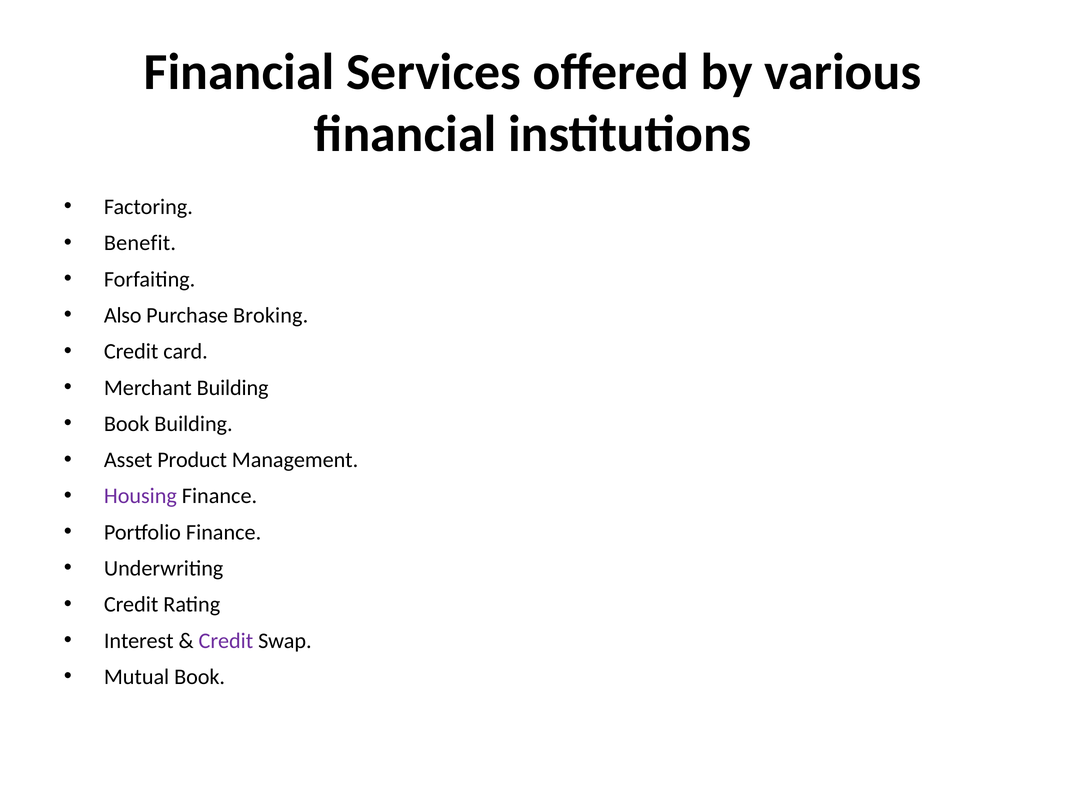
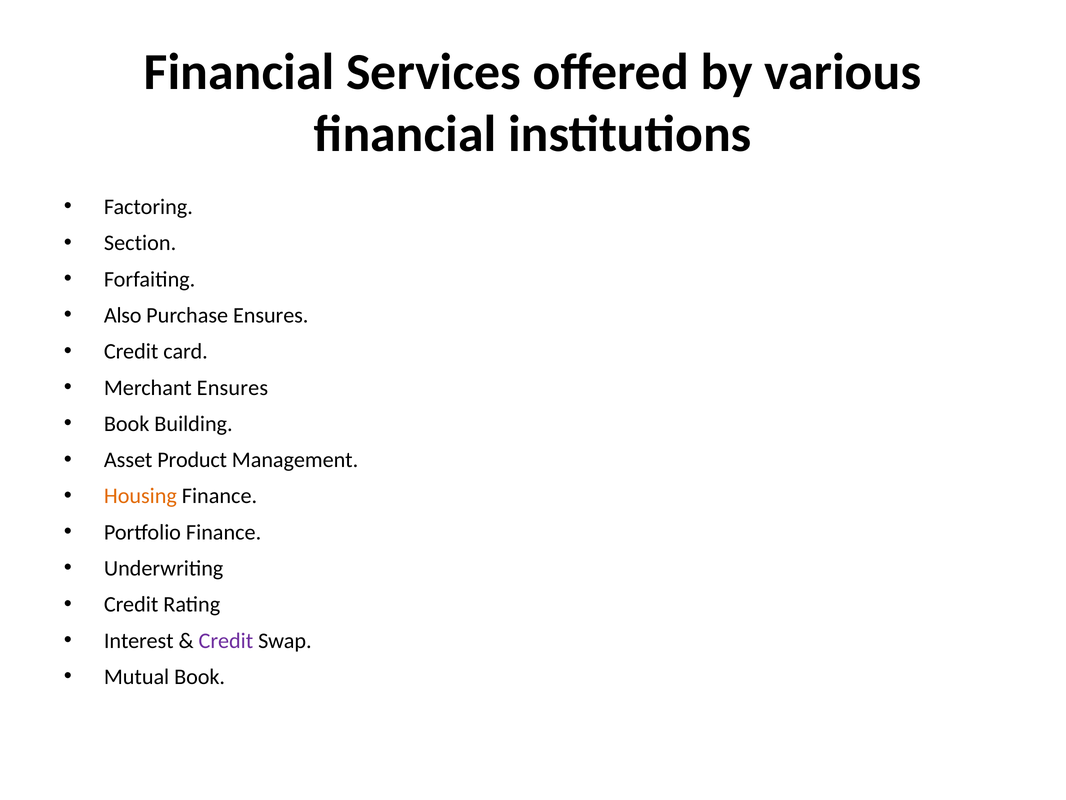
Benefit: Benefit -> Section
Purchase Broking: Broking -> Ensures
Merchant Building: Building -> Ensures
Housing colour: purple -> orange
